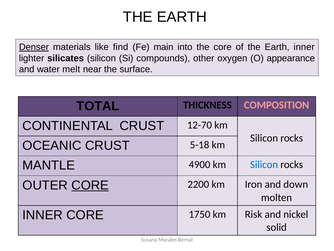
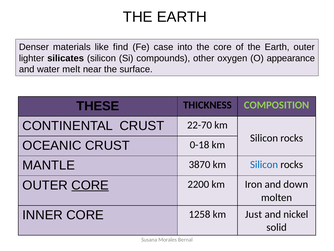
Denser underline: present -> none
main: main -> case
Earth inner: inner -> outer
TOTAL: TOTAL -> THESE
COMPOSITION colour: pink -> light green
12-70: 12-70 -> 22-70
5-18: 5-18 -> 0-18
4900: 4900 -> 3870
1750: 1750 -> 1258
Risk: Risk -> Just
